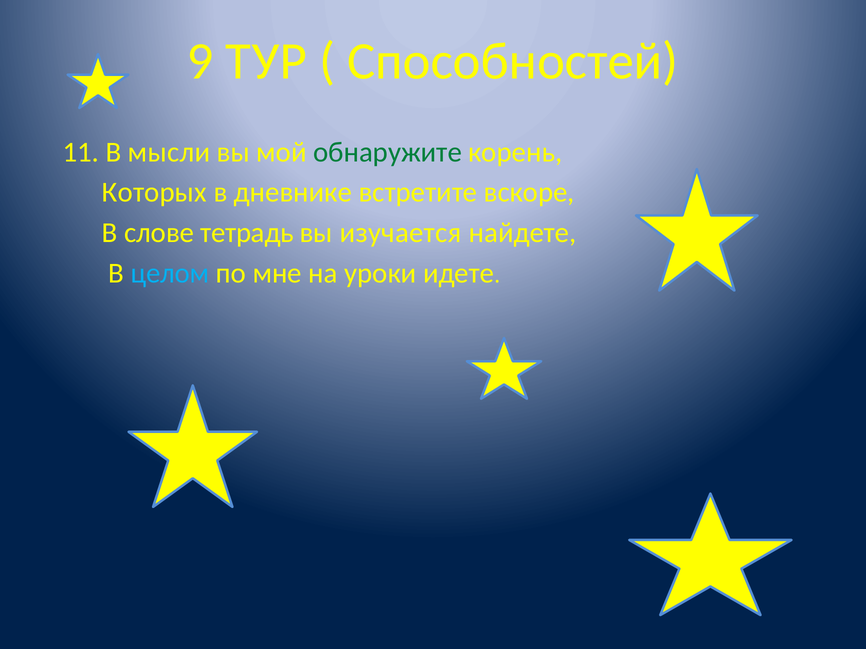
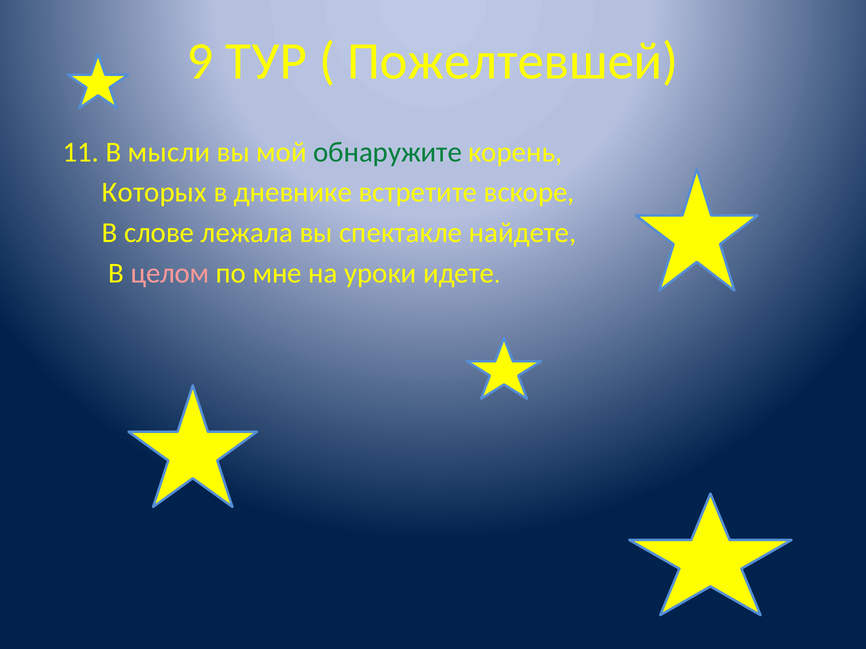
Способностей: Способностей -> Пожелтевшей
тетрадь: тетрадь -> лежала
изучается: изучается -> спектакле
целом colour: light blue -> pink
